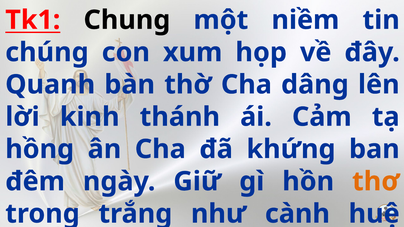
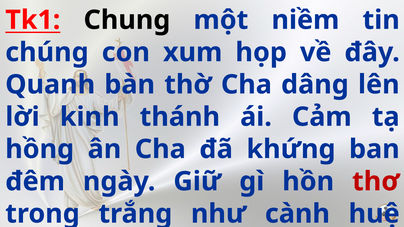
thơ colour: orange -> red
